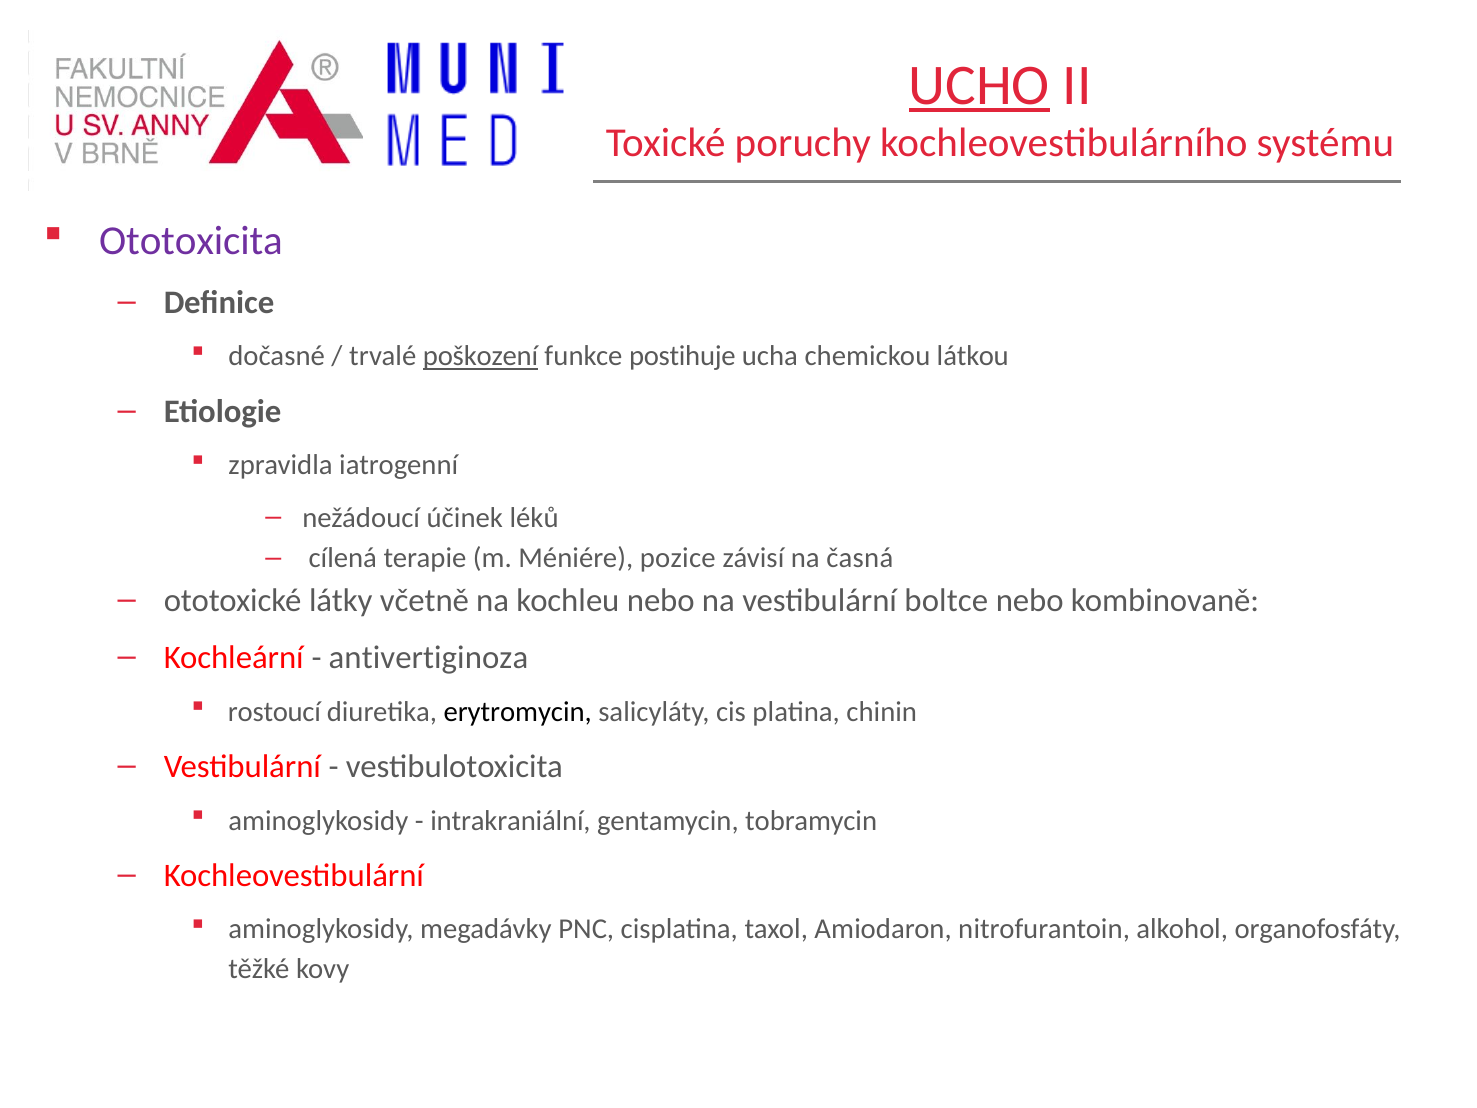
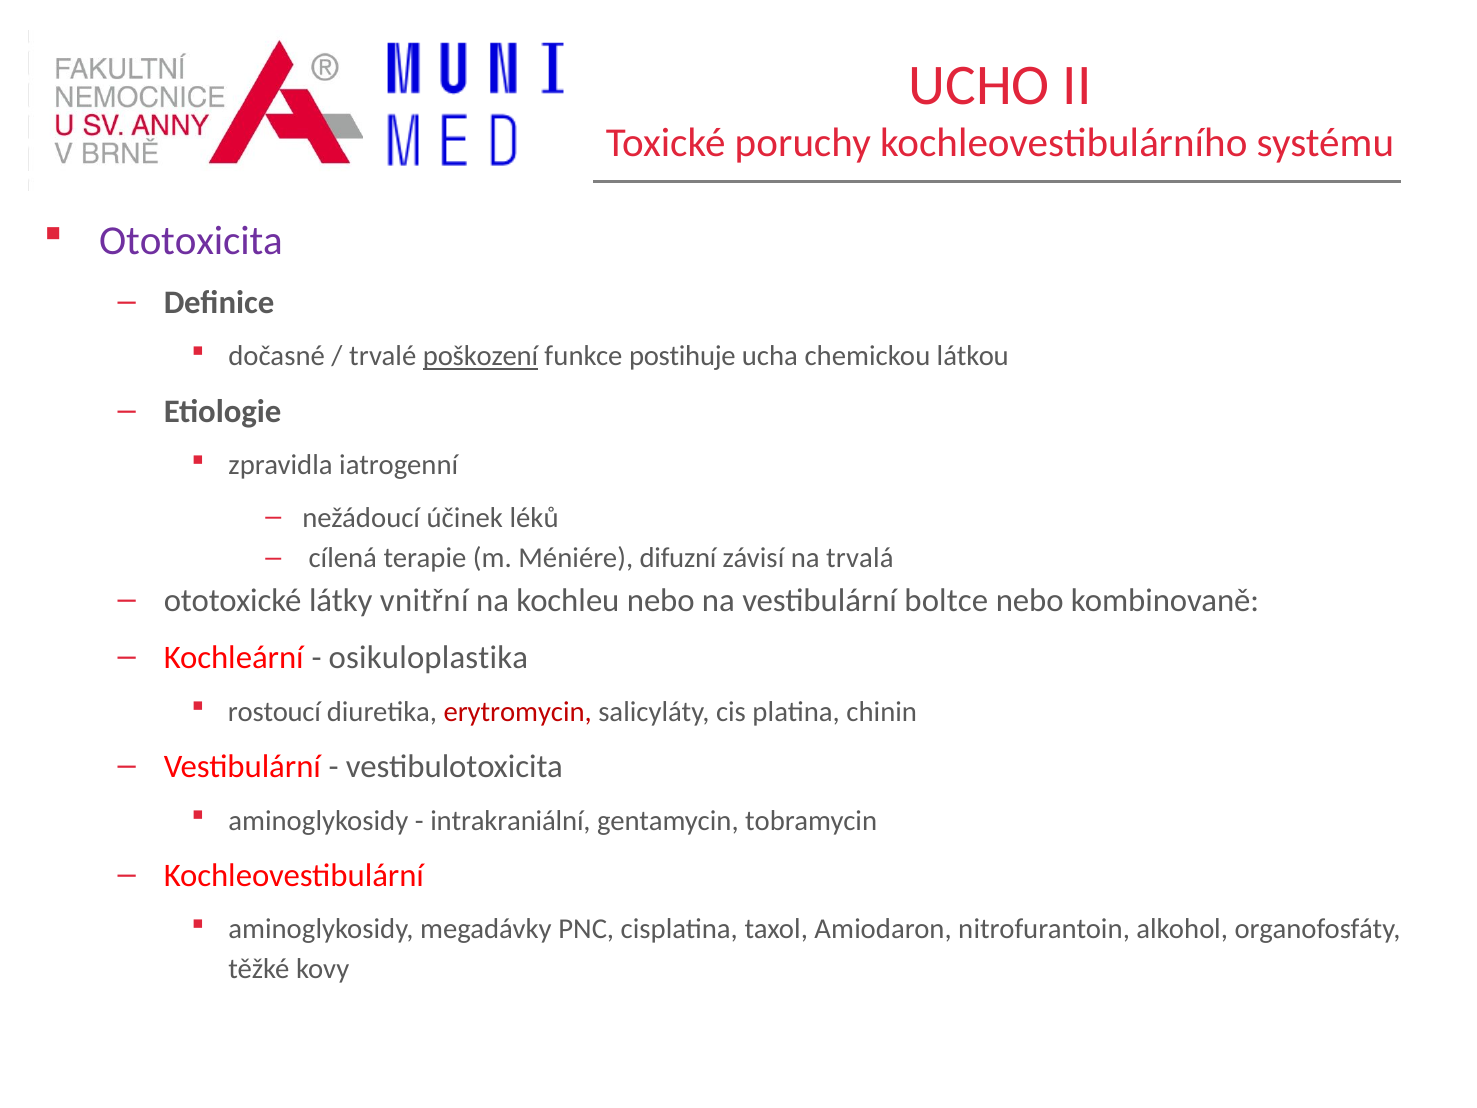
UCHO underline: present -> none
pozice: pozice -> difuzní
časná: časná -> trvalá
včetně: včetně -> vnitřní
antivertiginoza: antivertiginoza -> osikuloplastika
erytromycin colour: black -> red
